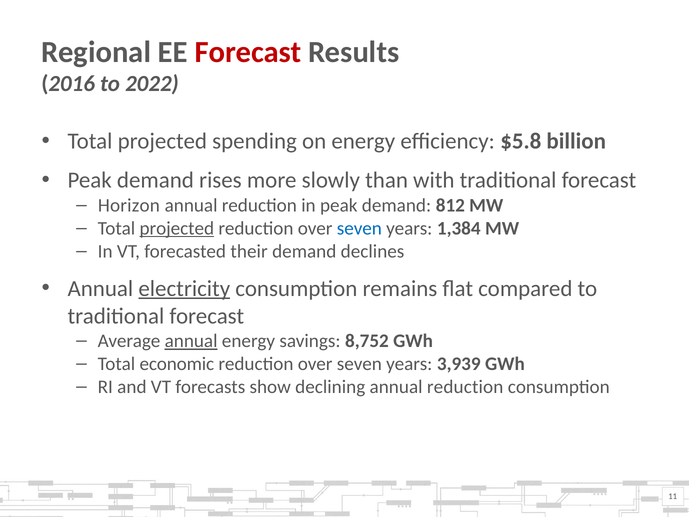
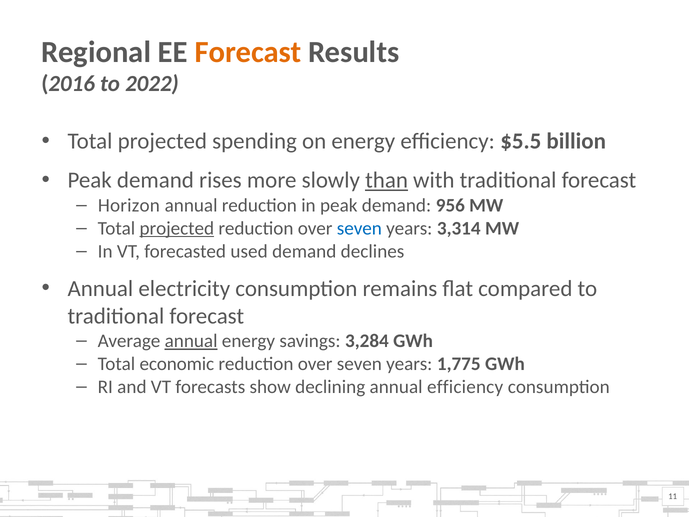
Forecast at (248, 52) colour: red -> orange
$5.8: $5.8 -> $5.5
than underline: none -> present
812: 812 -> 956
1,384: 1,384 -> 3,314
their: their -> used
electricity underline: present -> none
8,752: 8,752 -> 3,284
3,939: 3,939 -> 1,775
declining annual reduction: reduction -> efficiency
